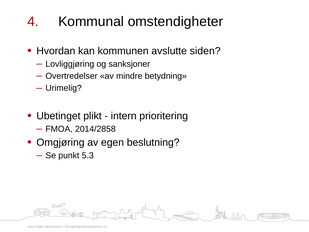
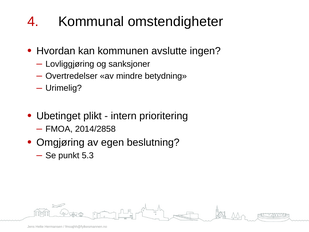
siden: siden -> ingen
